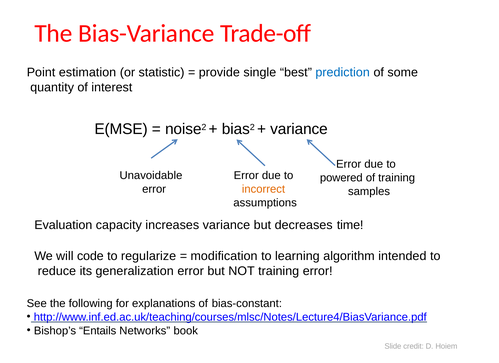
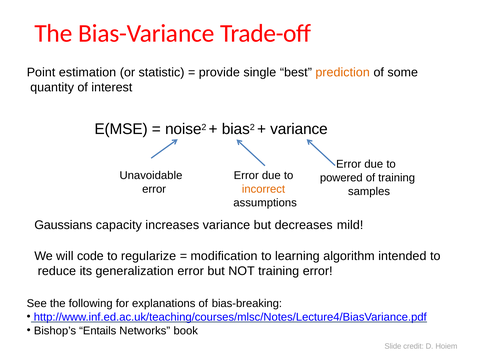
prediction colour: blue -> orange
Evaluation: Evaluation -> Gaussians
time: time -> mild
bias-constant: bias-constant -> bias-breaking
